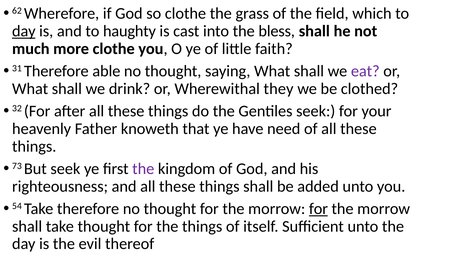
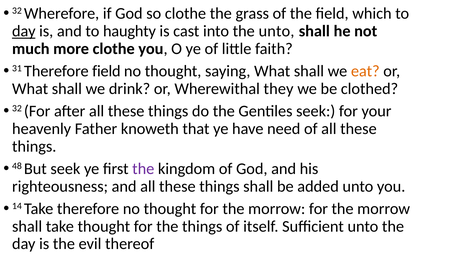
62 at (17, 11): 62 -> 32
the bless: bless -> unto
Therefore able: able -> field
eat colour: purple -> orange
73: 73 -> 48
54: 54 -> 14
for at (318, 209) underline: present -> none
